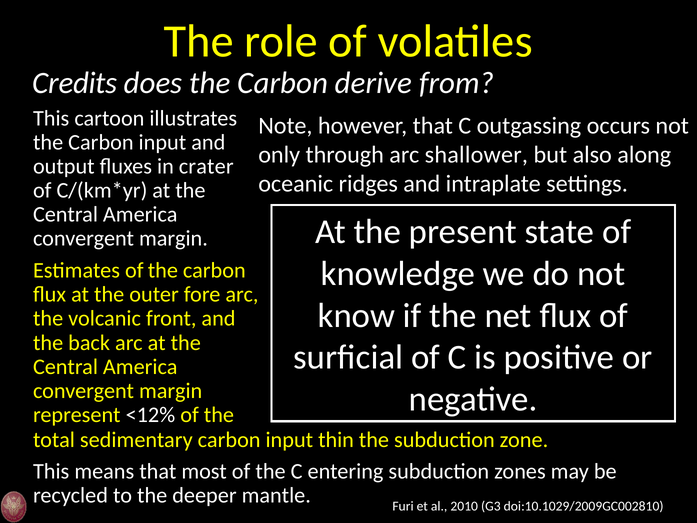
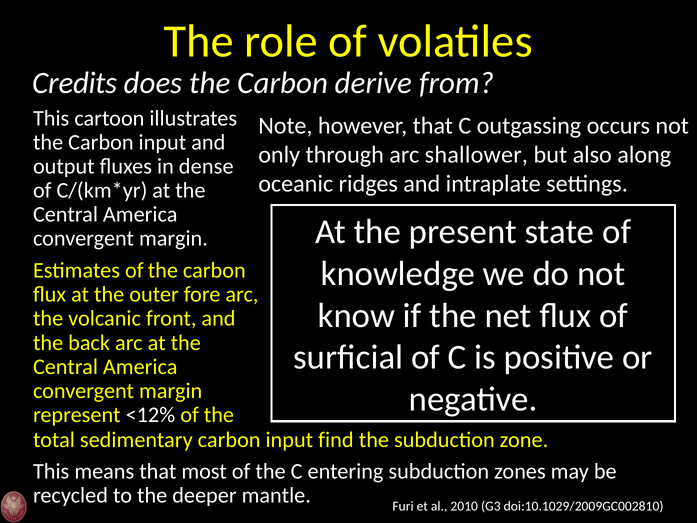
crater: crater -> dense
thin: thin -> find
